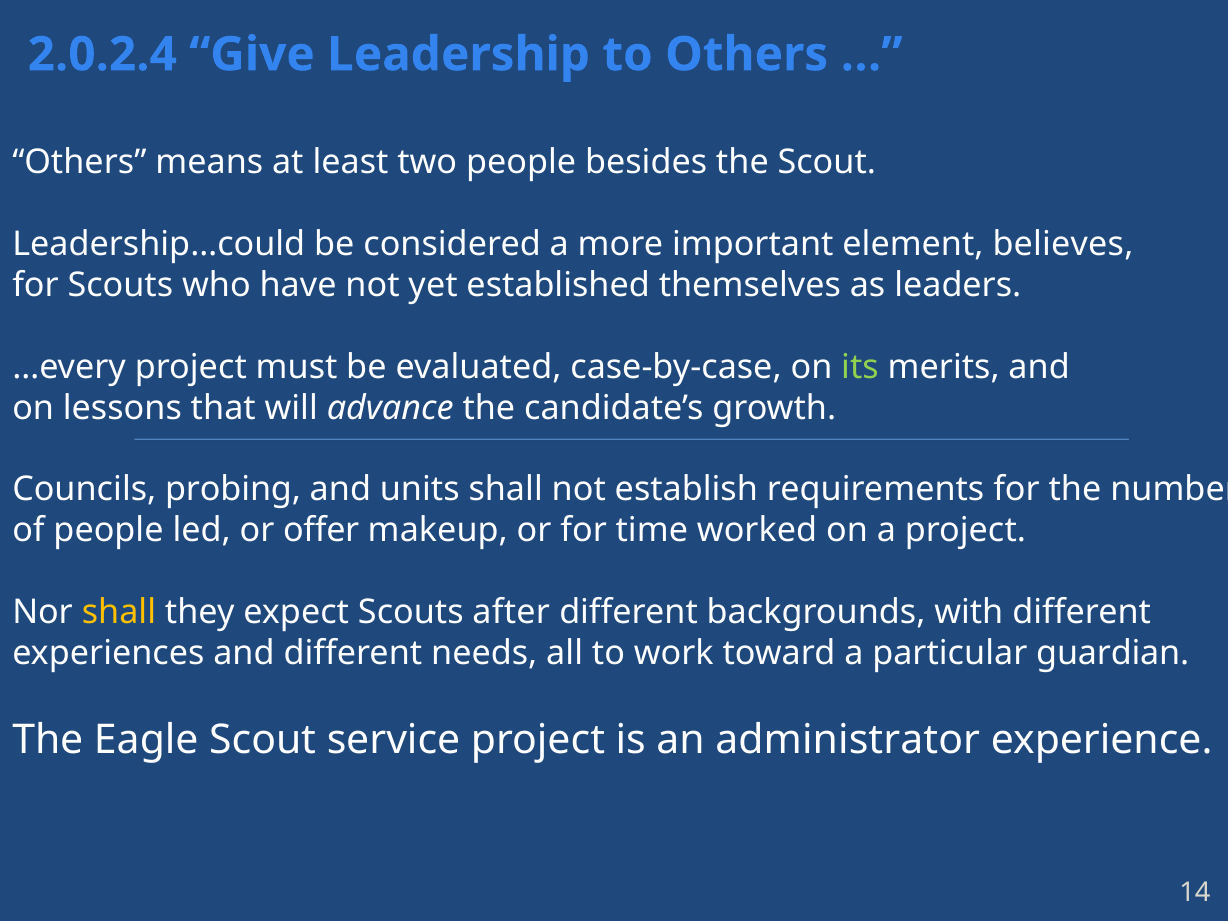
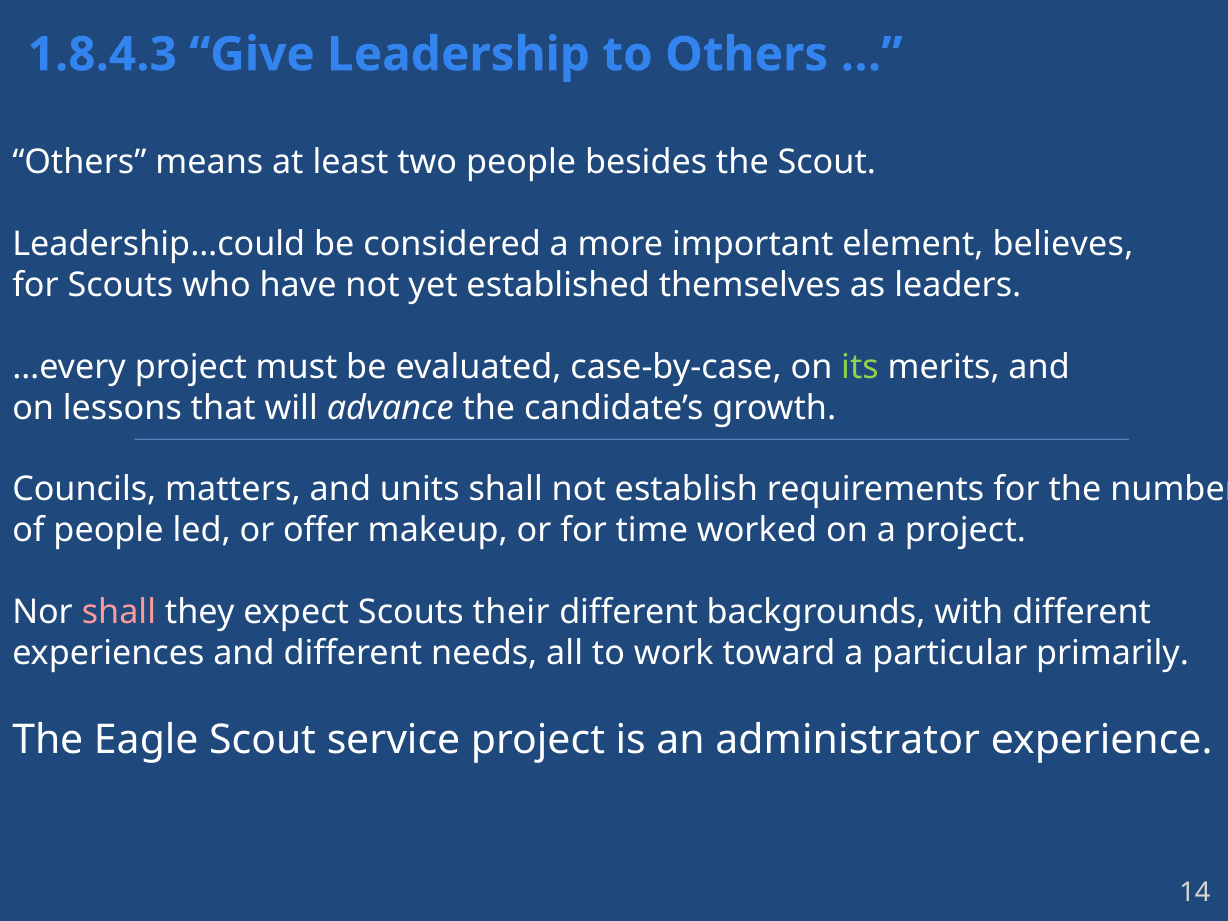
2.0.2.4: 2.0.2.4 -> 1.8.4.3
probing: probing -> matters
shall at (119, 613) colour: yellow -> pink
after: after -> their
guardian: guardian -> primarily
